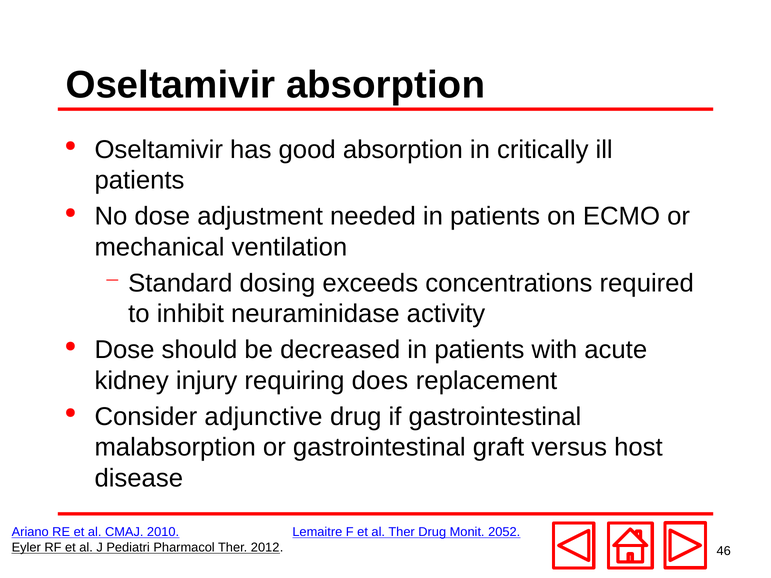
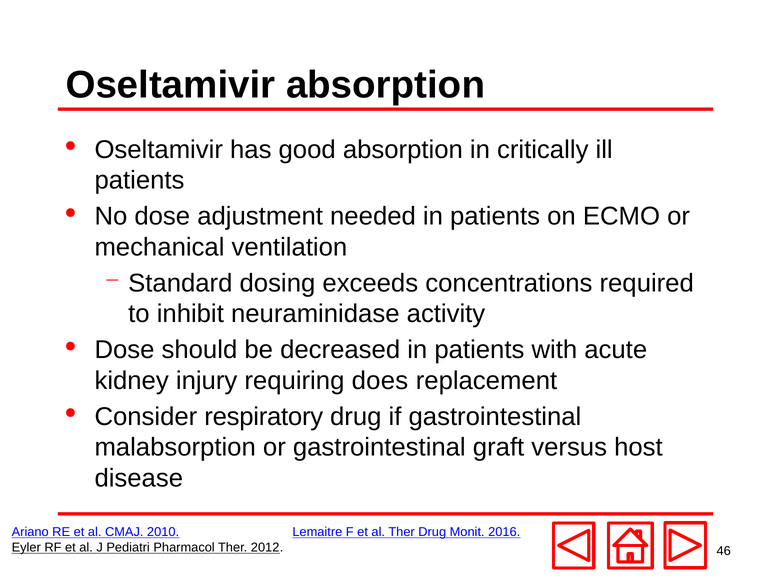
adjunctive: adjunctive -> respiratory
2052: 2052 -> 2016
